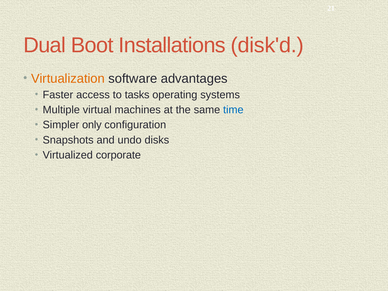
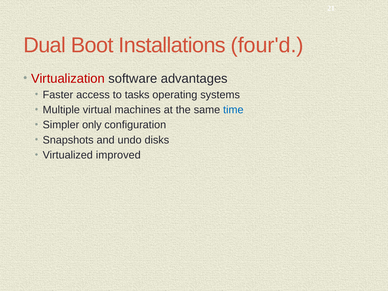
disk'd: disk'd -> four'd
Virtualization colour: orange -> red
corporate: corporate -> improved
